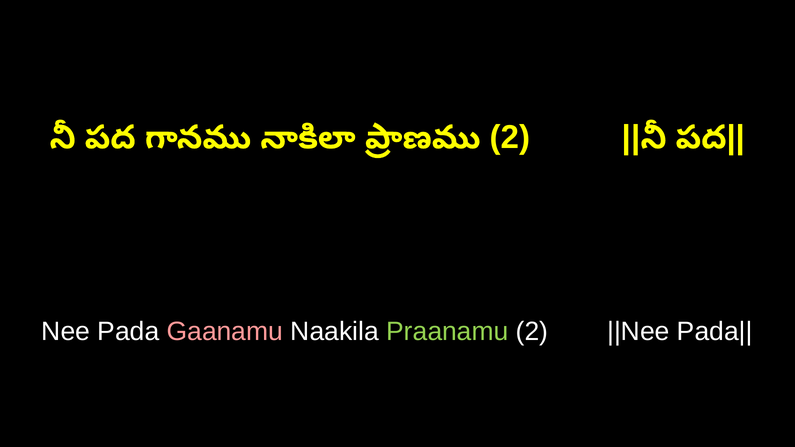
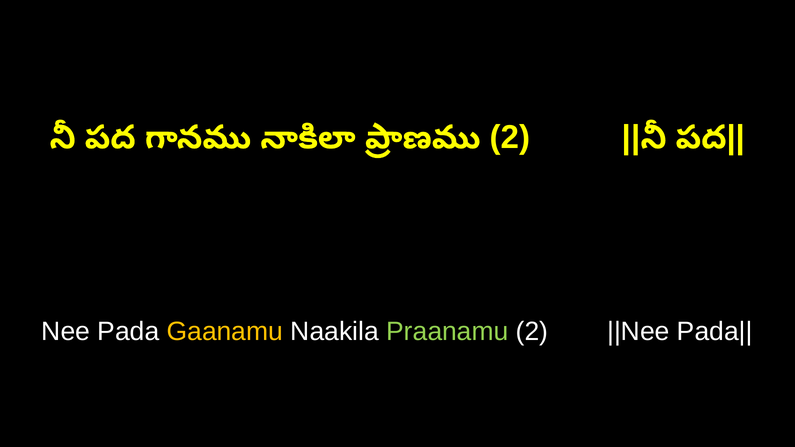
Gaanamu colour: pink -> yellow
